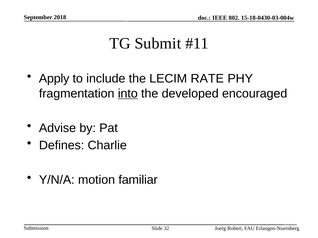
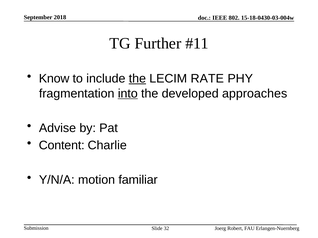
Submit: Submit -> Further
Apply: Apply -> Know
the at (137, 79) underline: none -> present
encouraged: encouraged -> approaches
Defines: Defines -> Content
